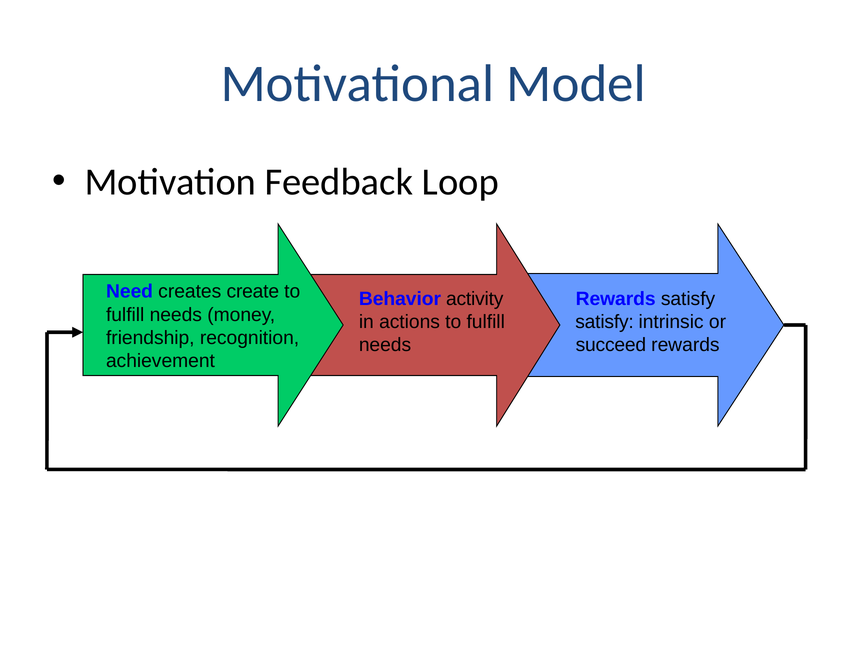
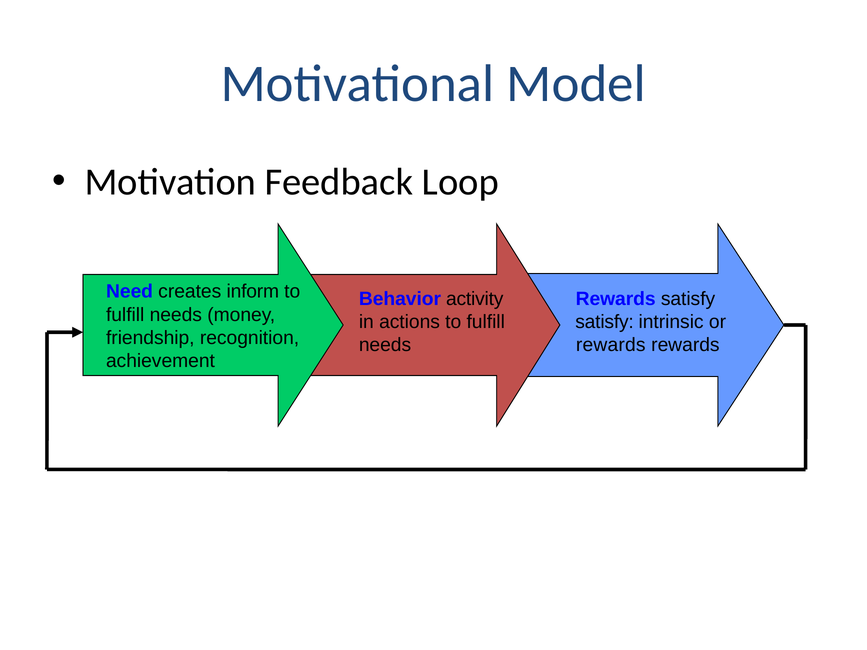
create: create -> inform
succeed at (611, 345): succeed -> rewards
